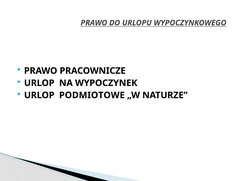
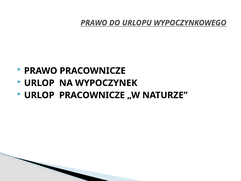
URLOP PODMIOTOWE: PODMIOTOWE -> PRACOWNICZE
